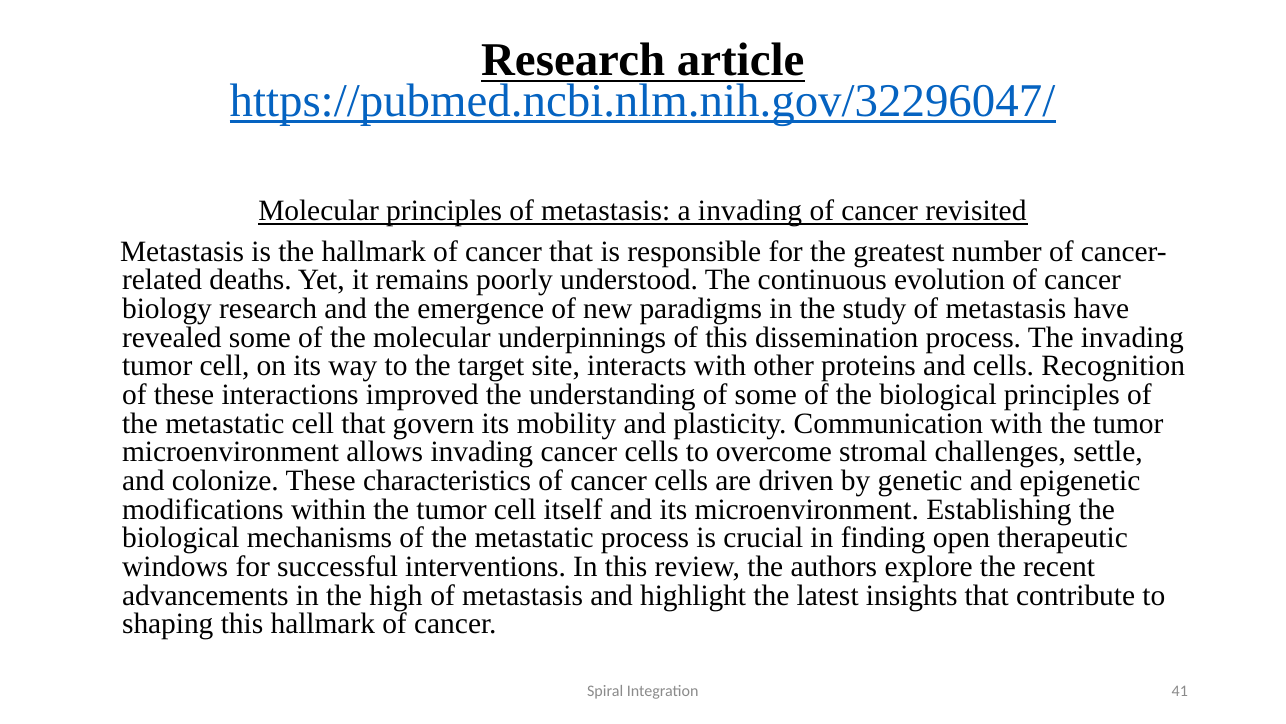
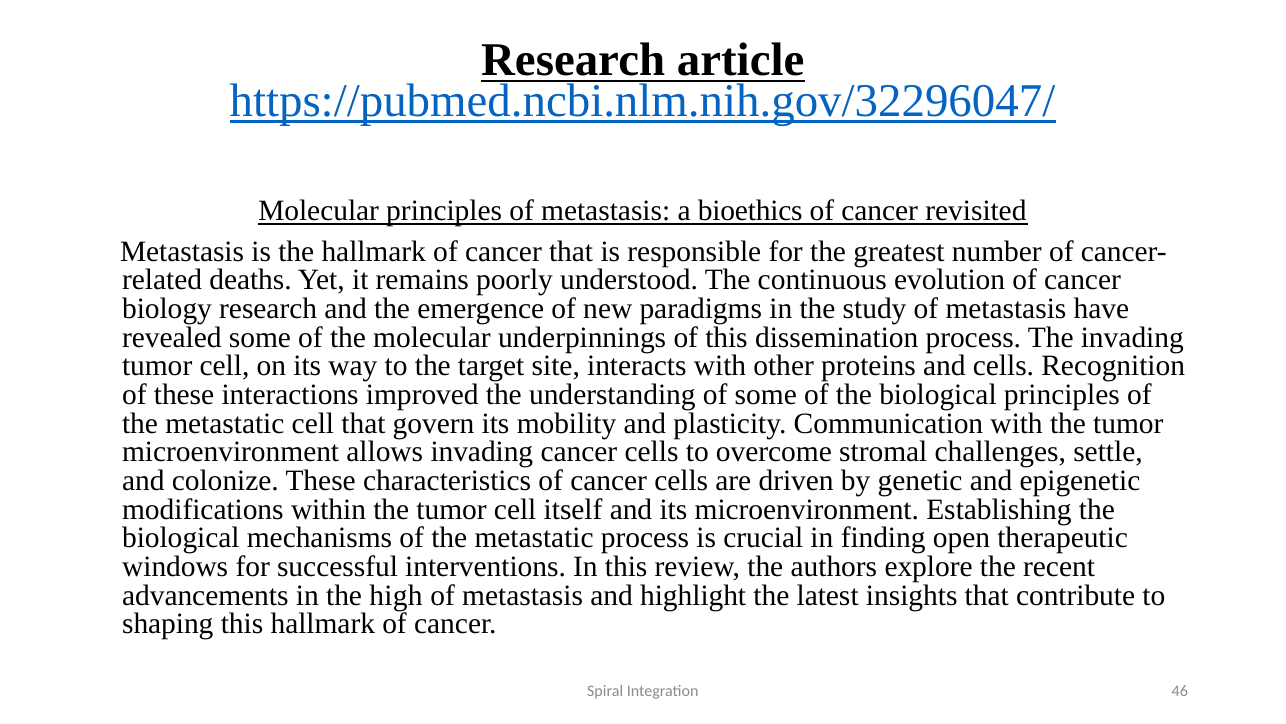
a invading: invading -> bioethics
41: 41 -> 46
